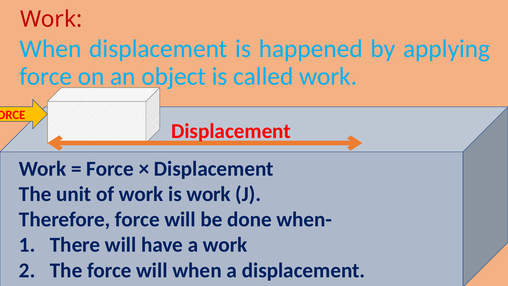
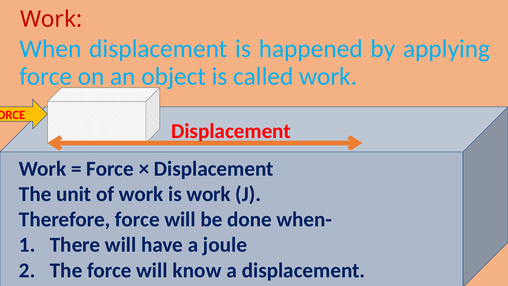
a work: work -> joule
will when: when -> know
